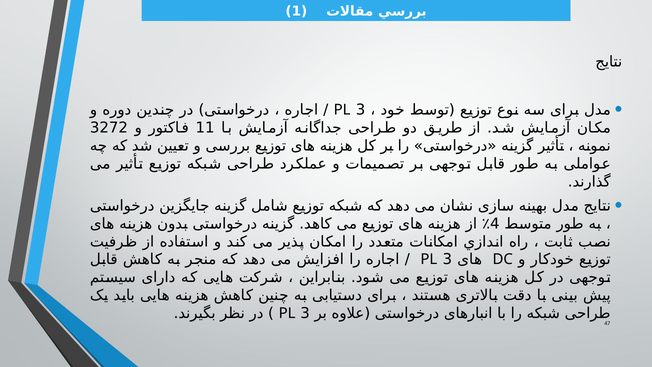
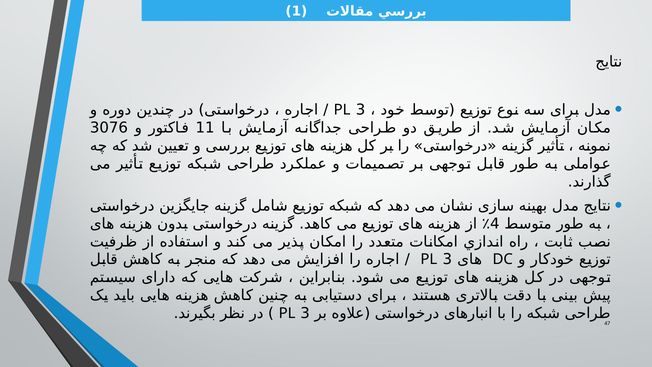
3272: 3272 -> 3076
